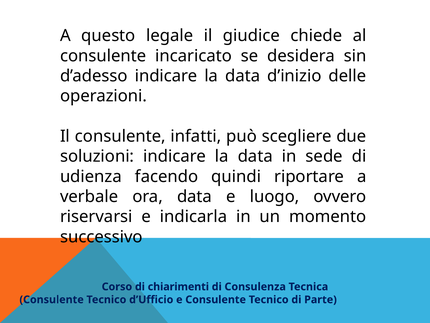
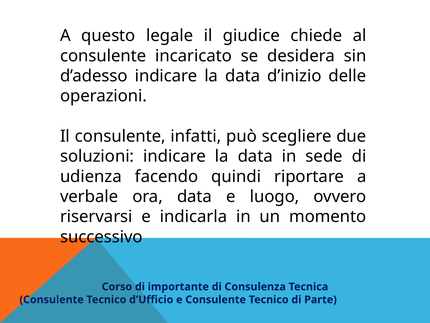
chiarimenti: chiarimenti -> importante
